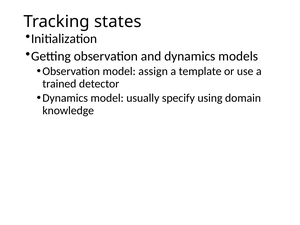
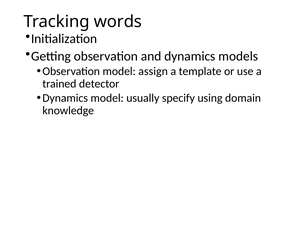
states: states -> words
